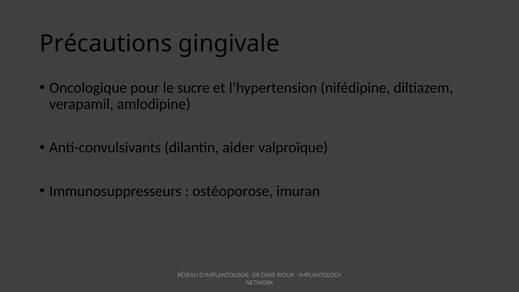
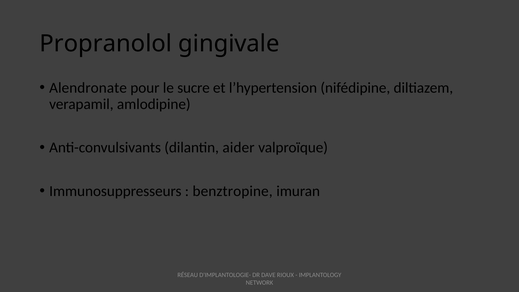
Précautions: Précautions -> Propranolol
Oncologique: Oncologique -> Alendronate
ostéoporose: ostéoporose -> benztropine
